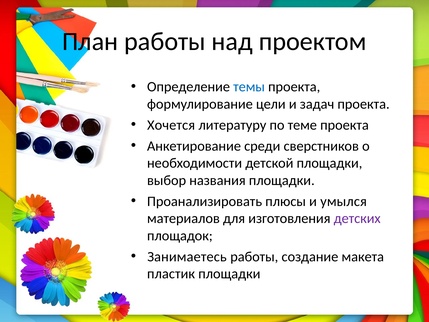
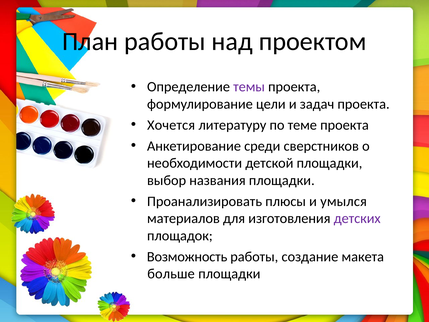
темы colour: blue -> purple
Зaнимaeтecь: Зaнимaeтecь -> Возможность
пластик: пластик -> больше
